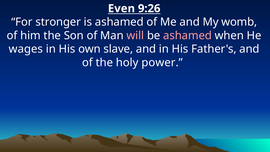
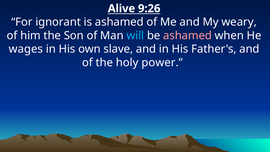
Even: Even -> Alive
stronger: stronger -> ignorant
womb: womb -> weary
will colour: pink -> light blue
